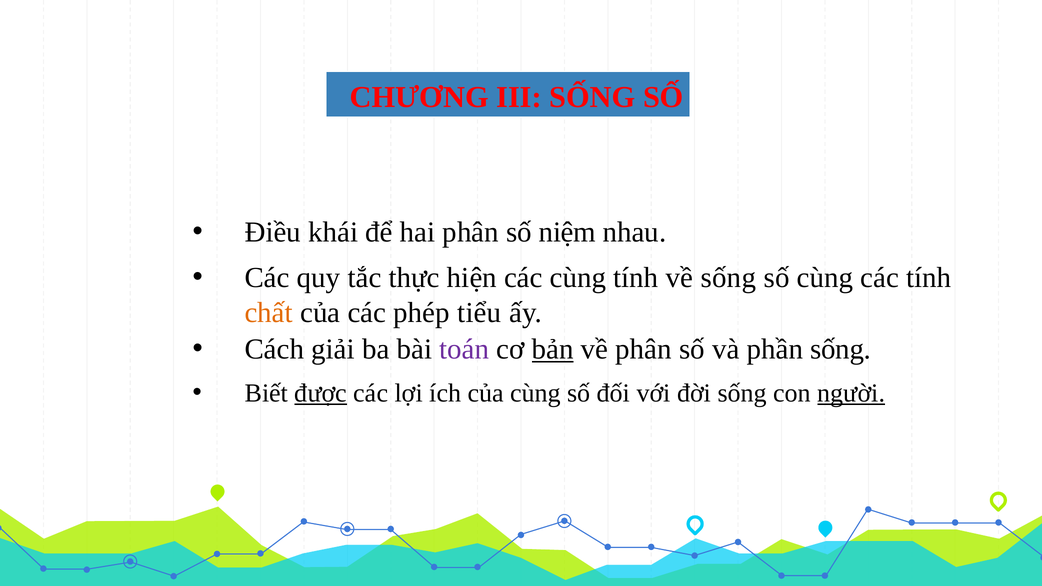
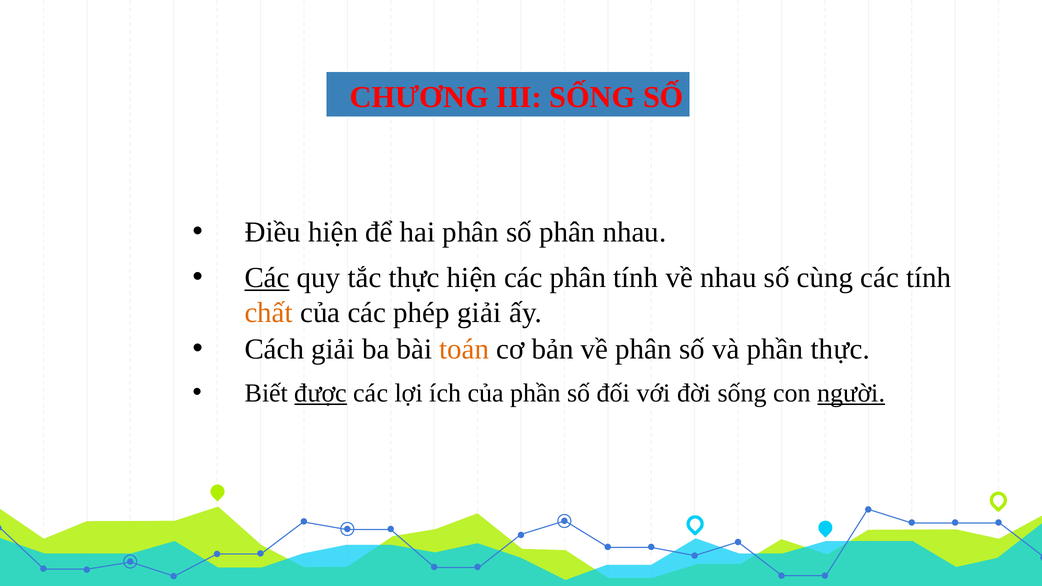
Điều khái: khái -> hiện
số niệm: niệm -> phân
Các at (267, 278) underline: none -> present
các cùng: cùng -> phân
về sống: sống -> nhau
phép tiểu: tiểu -> giải
toán colour: purple -> orange
bản underline: present -> none
phần sống: sống -> thực
của cùng: cùng -> phần
